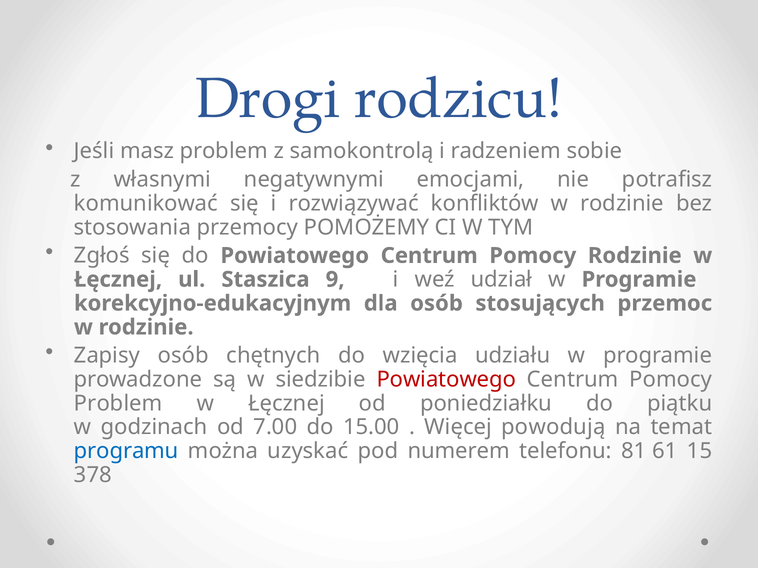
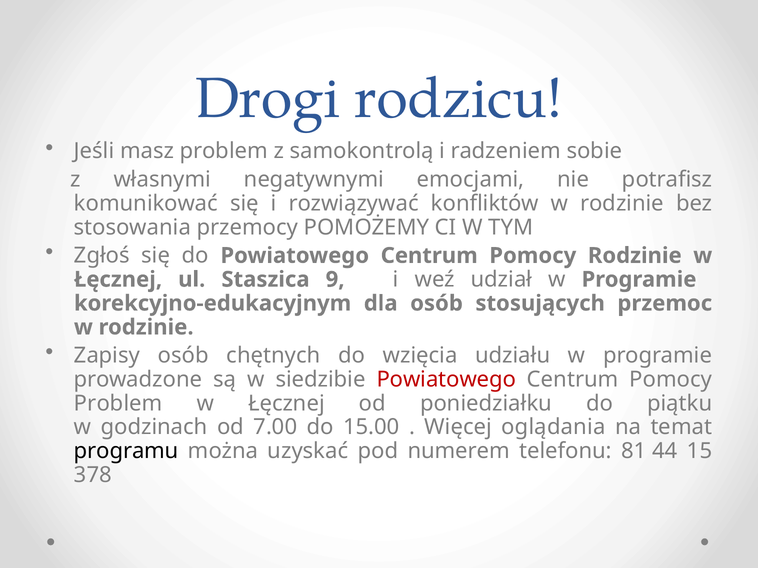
powodują: powodują -> oglądania
programu colour: blue -> black
61: 61 -> 44
